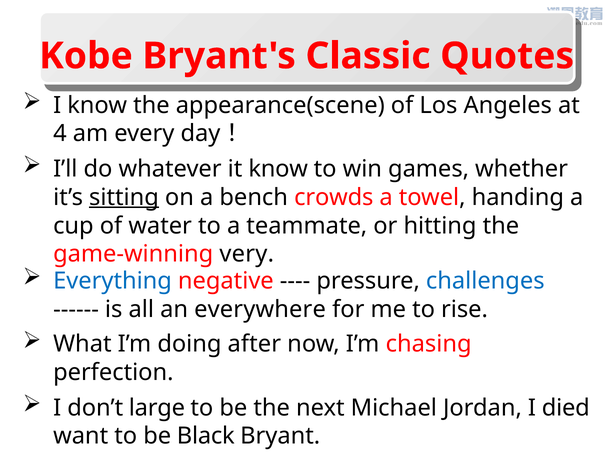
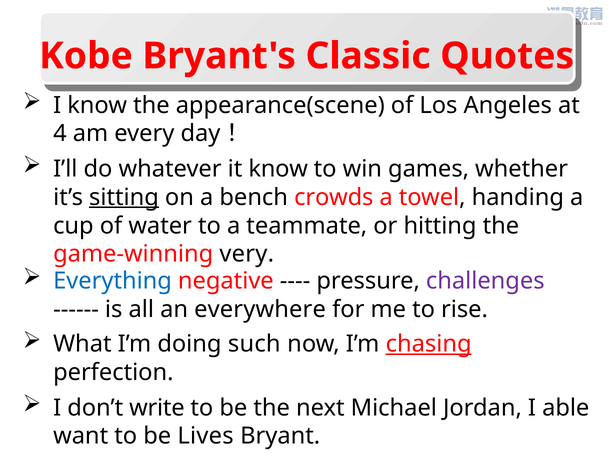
challenges colour: blue -> purple
after: after -> such
chasing underline: none -> present
large: large -> write
died: died -> able
Black: Black -> Lives
